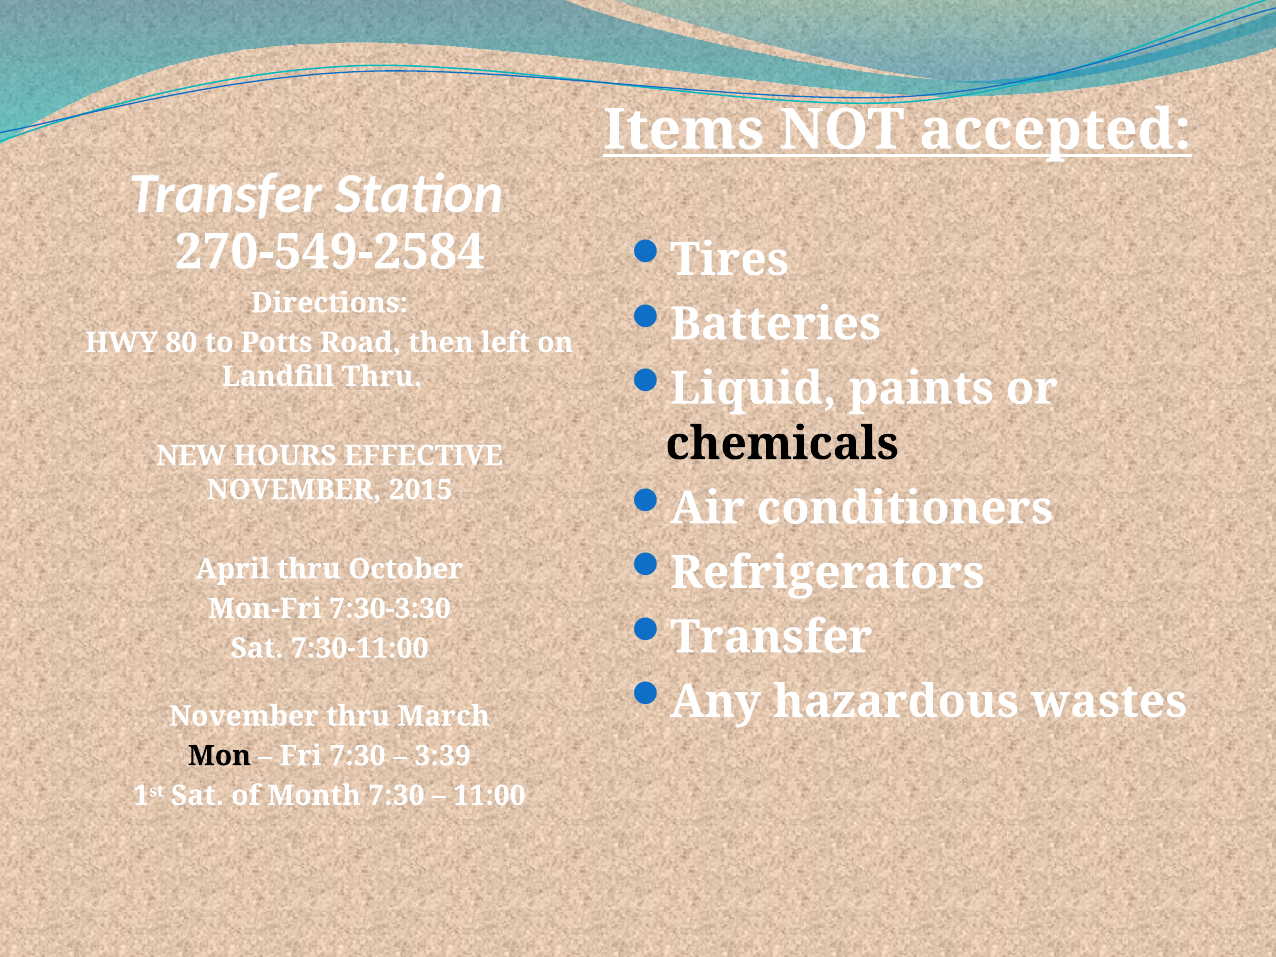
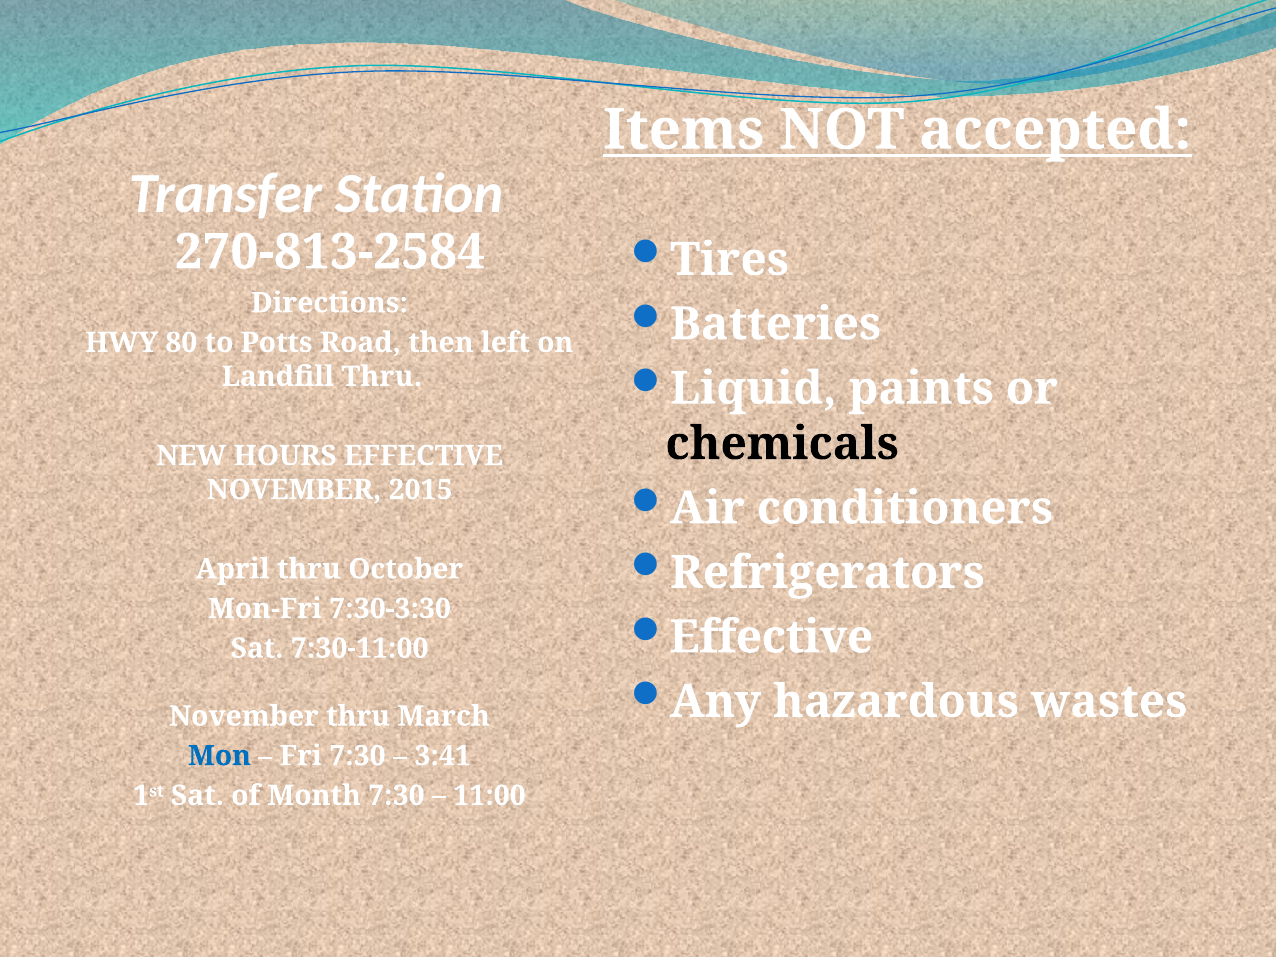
270-549-2584: 270-549-2584 -> 270-813-2584
Transfer at (771, 637): Transfer -> Effective
Mon colour: black -> blue
3:39: 3:39 -> 3:41
